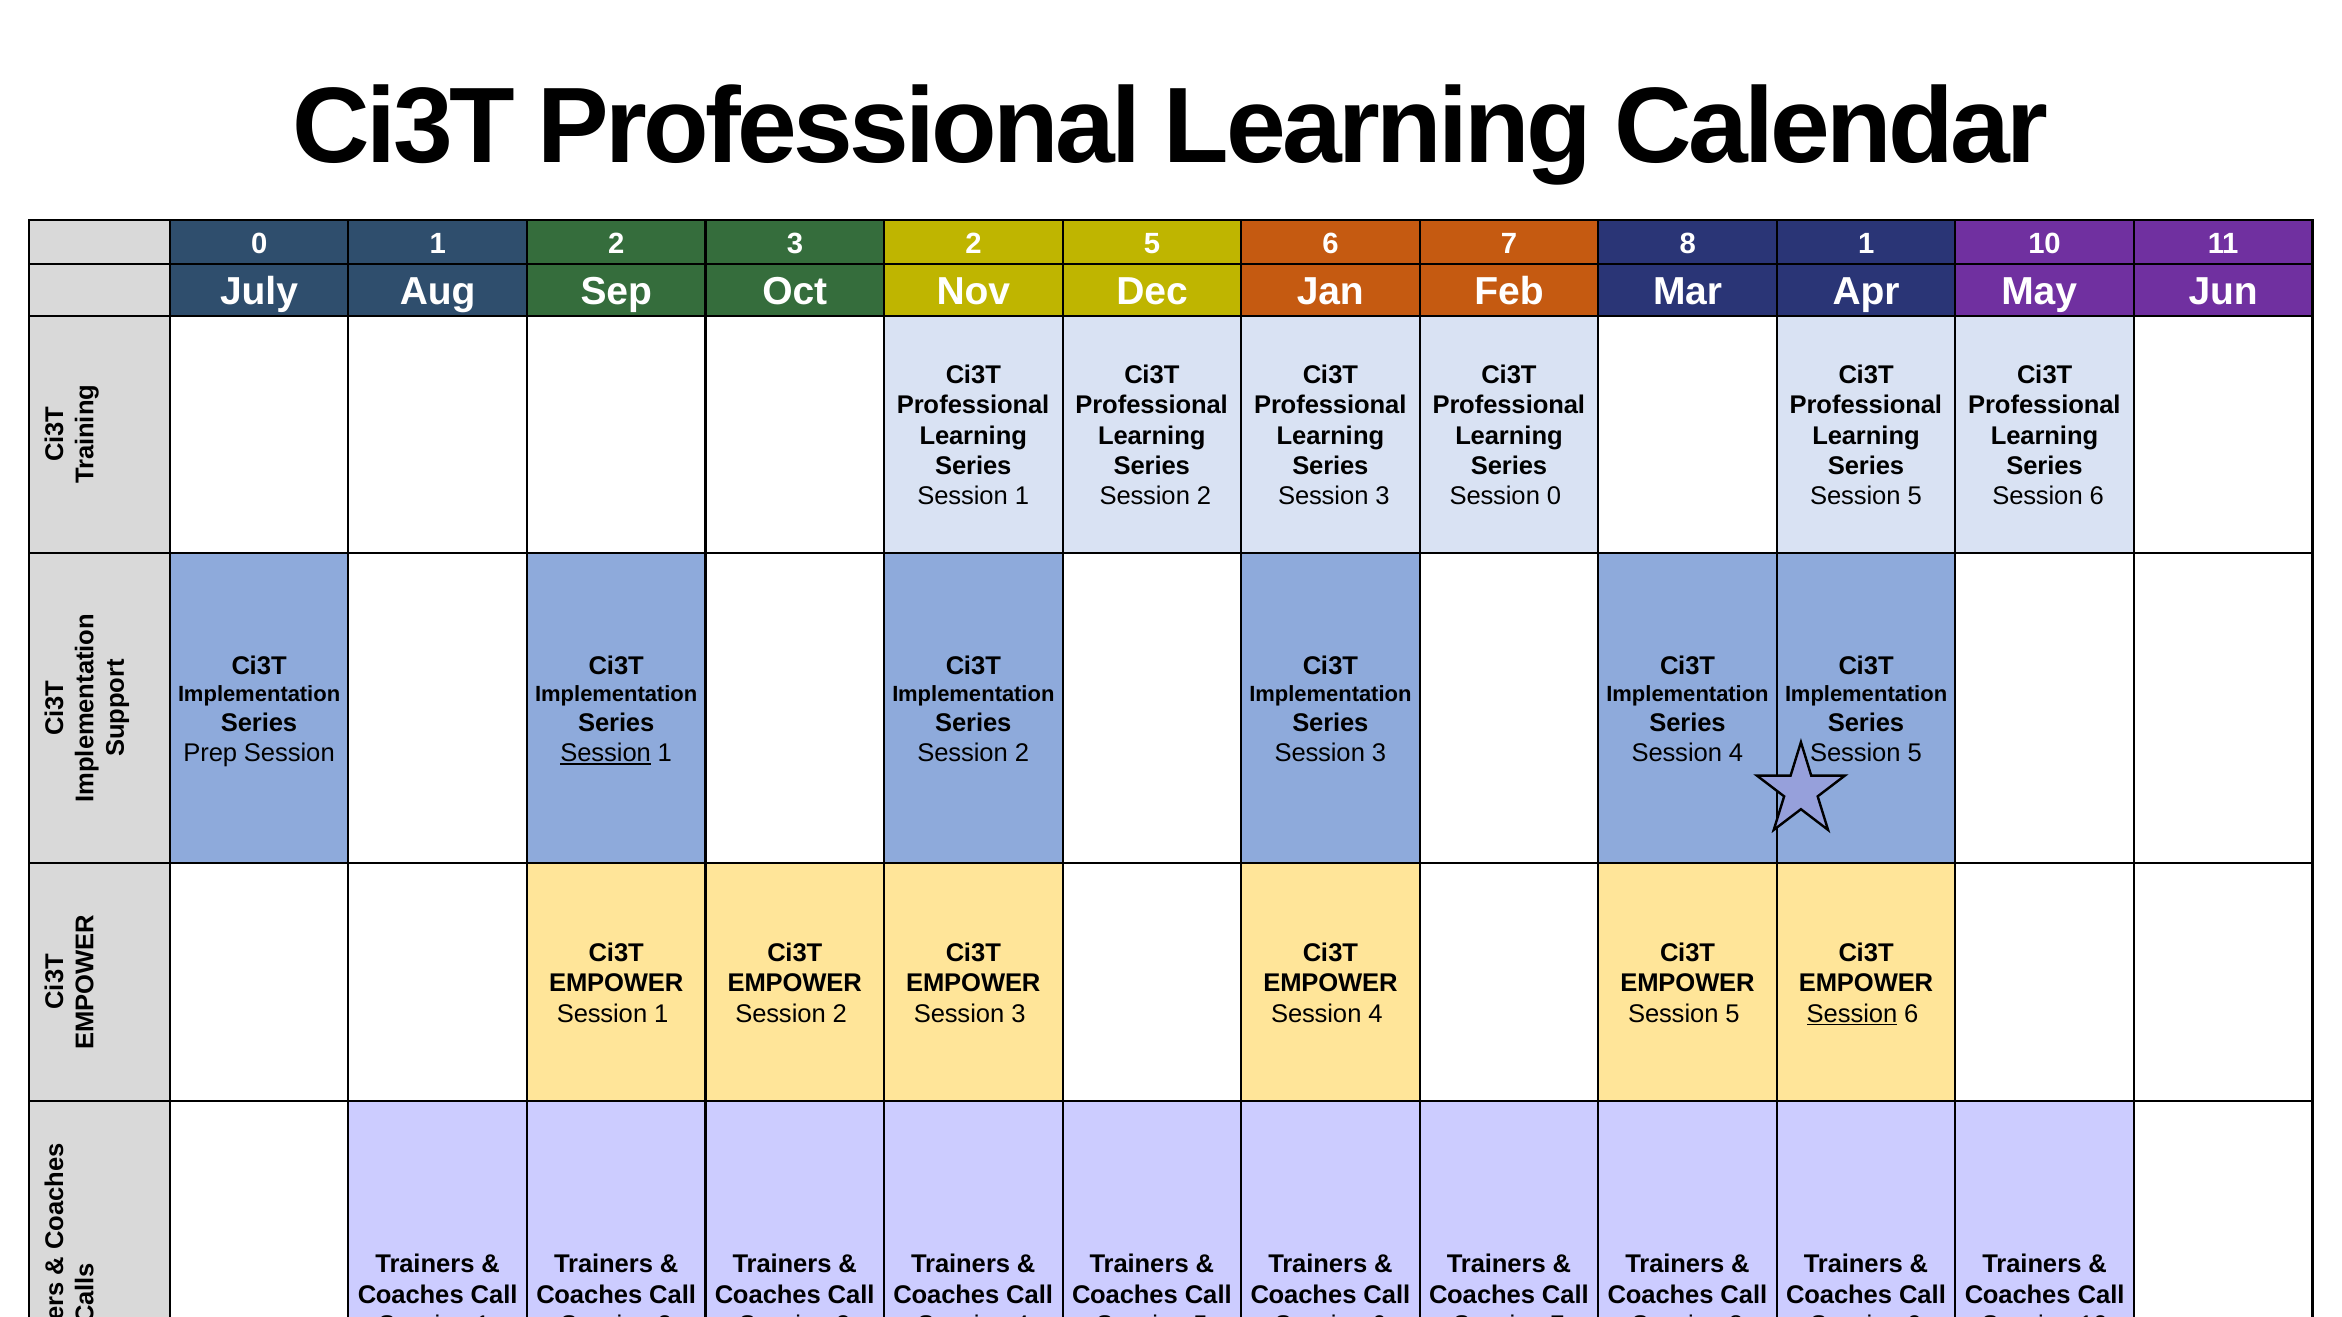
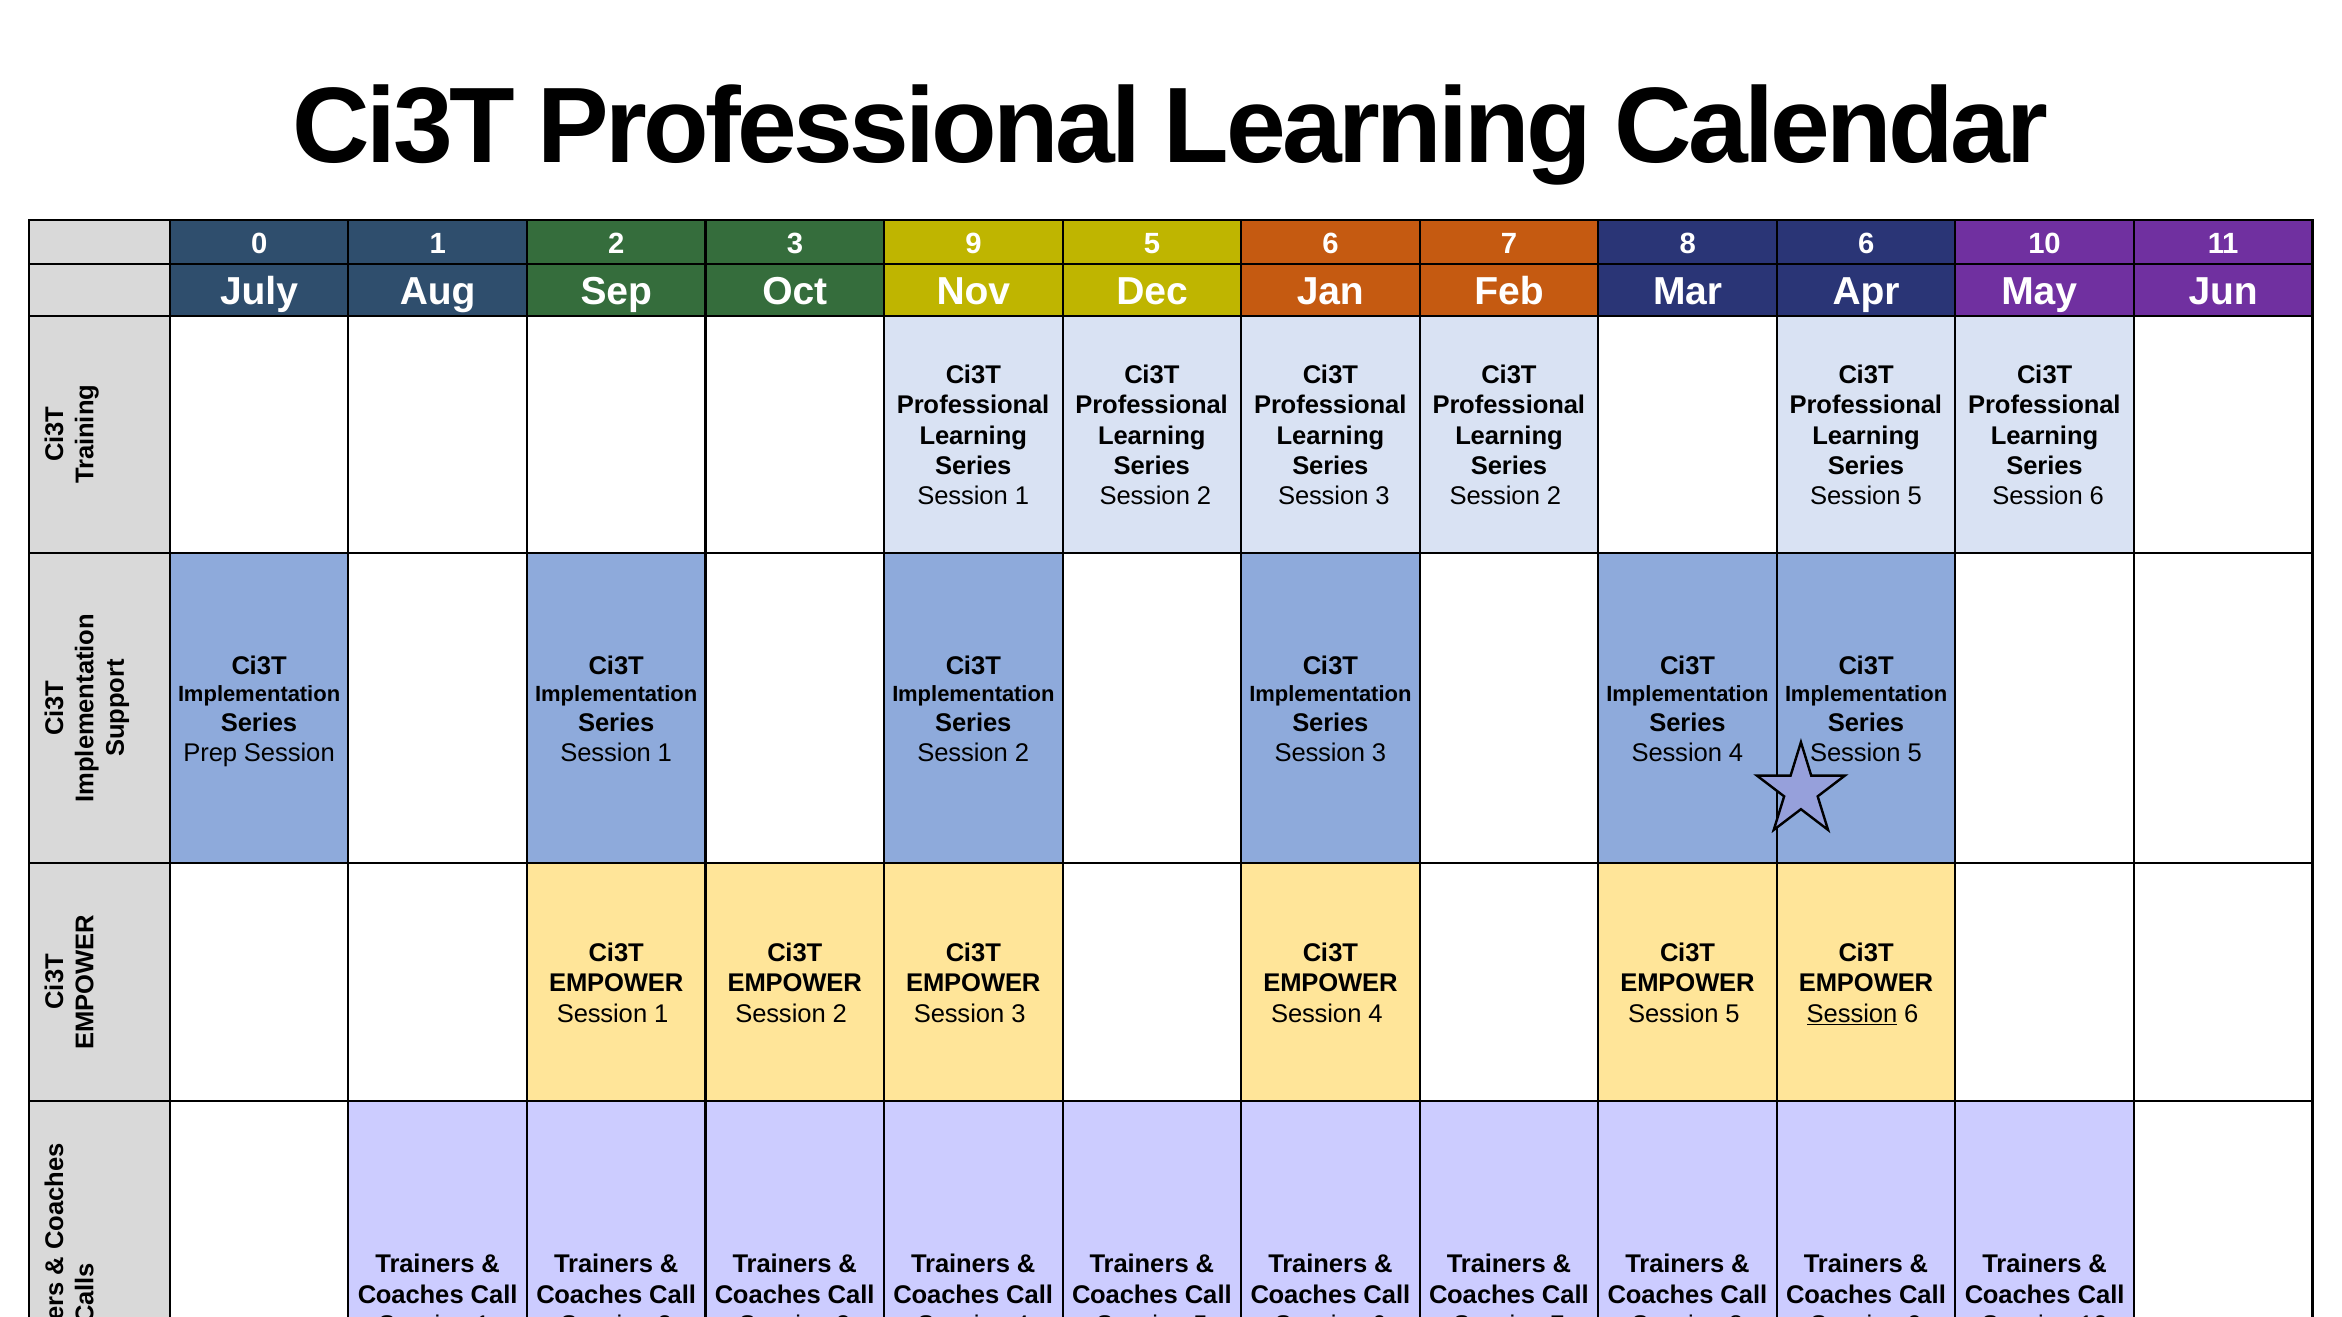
3 2: 2 -> 9
8 1: 1 -> 6
0 at (1554, 497): 0 -> 2
Session at (606, 753) underline: present -> none
